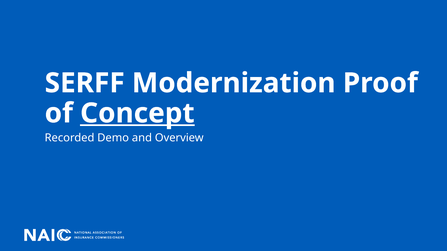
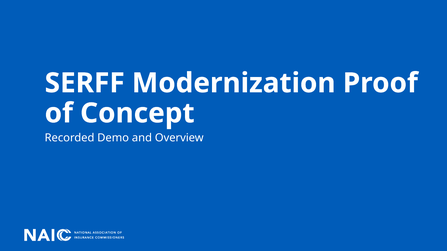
Concept underline: present -> none
